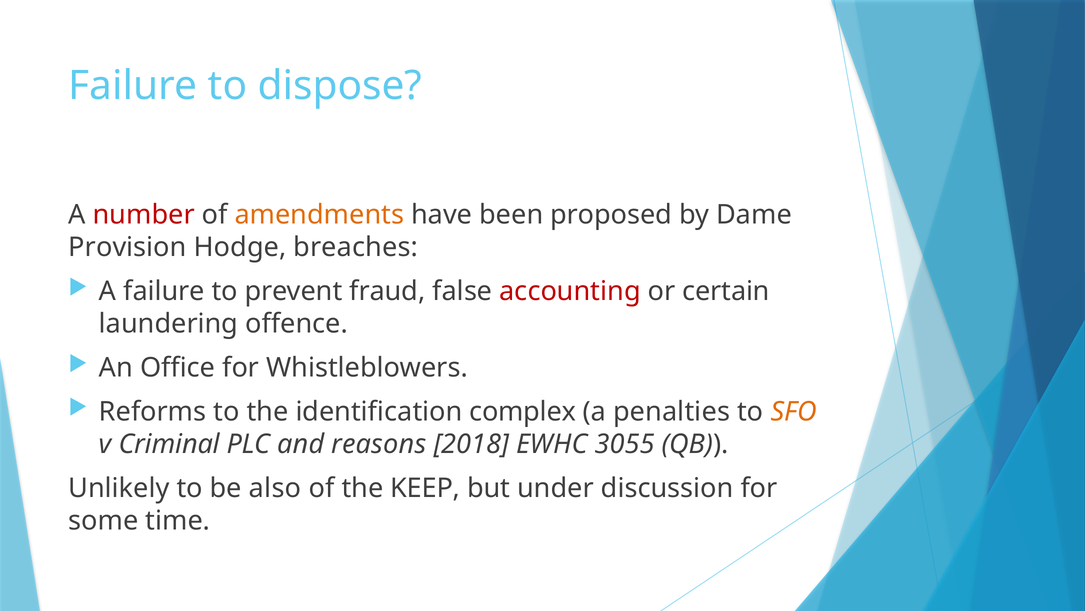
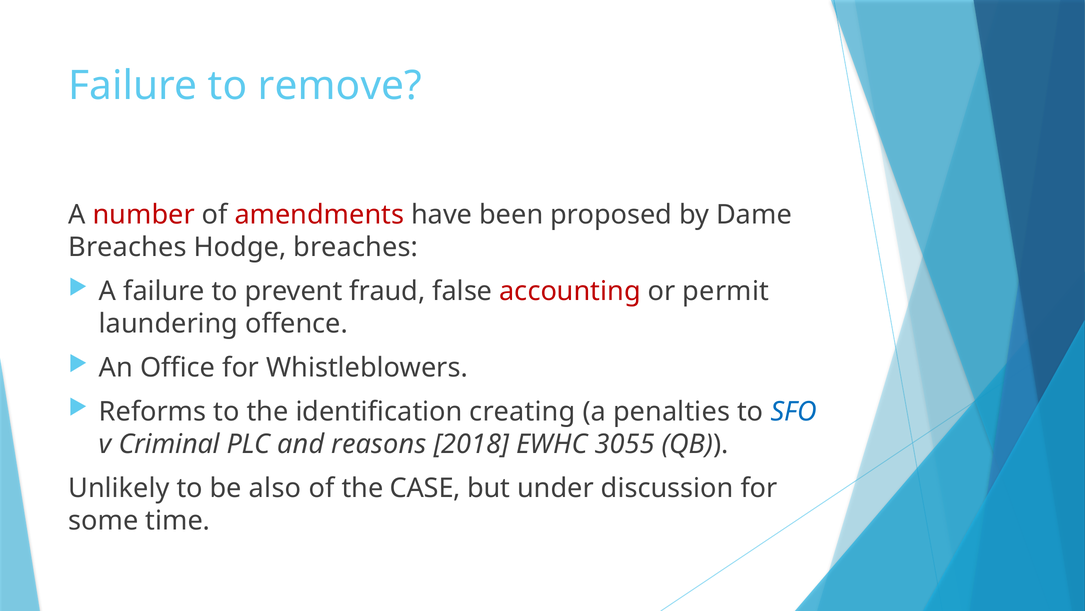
dispose: dispose -> remove
amendments colour: orange -> red
Provision at (128, 247): Provision -> Breaches
certain: certain -> permit
complex: complex -> creating
SFO colour: orange -> blue
KEEP: KEEP -> CASE
